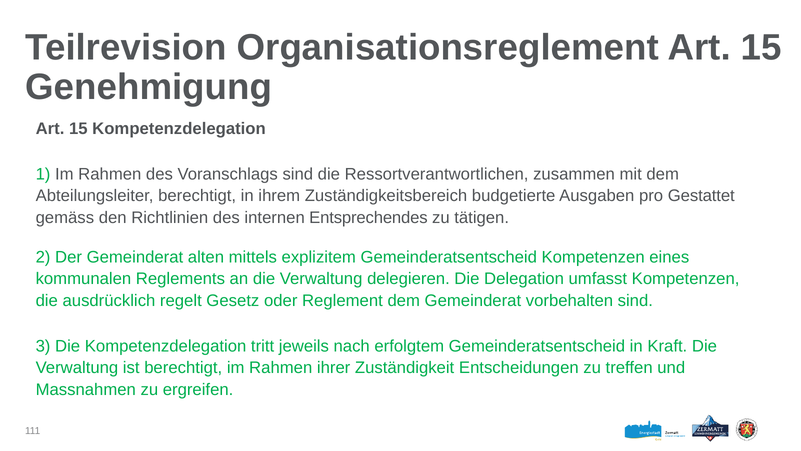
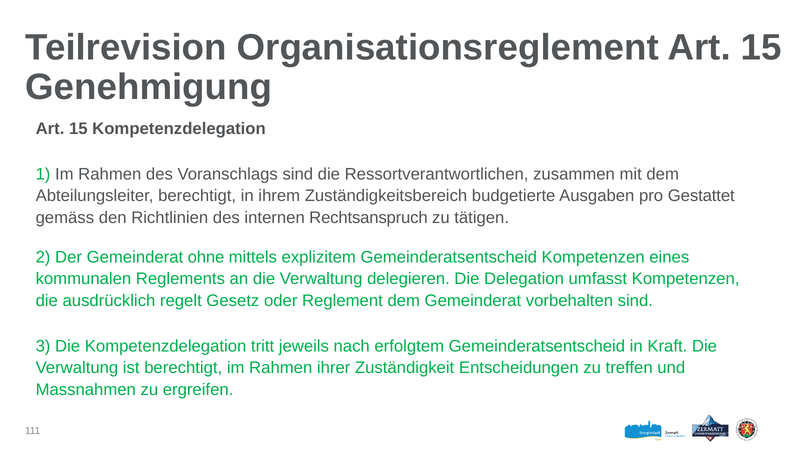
Entsprechendes: Entsprechendes -> Rechtsanspruch
alten: alten -> ohne
